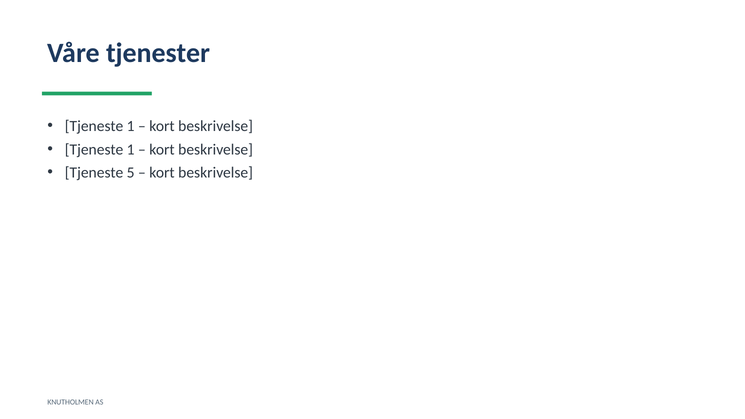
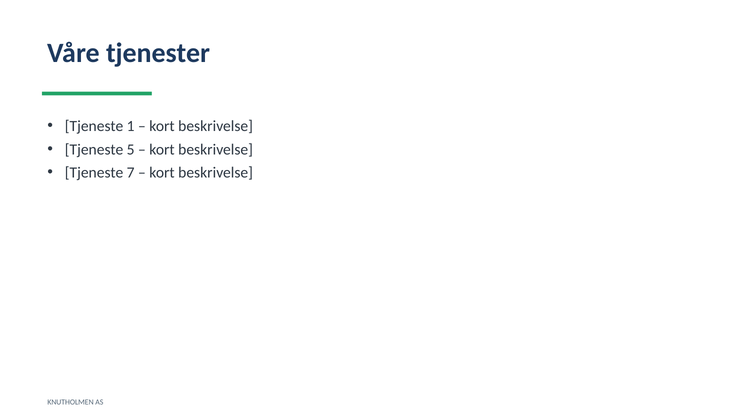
1 at (131, 149): 1 -> 5
5: 5 -> 7
